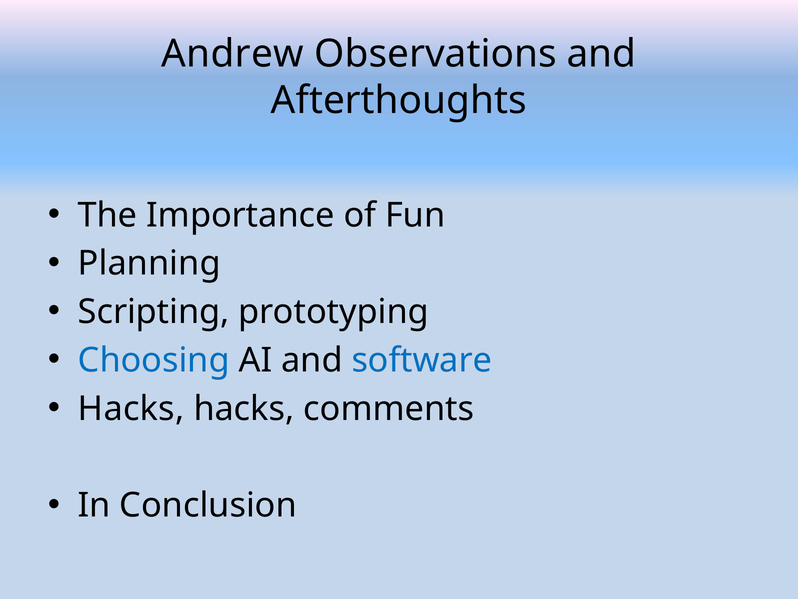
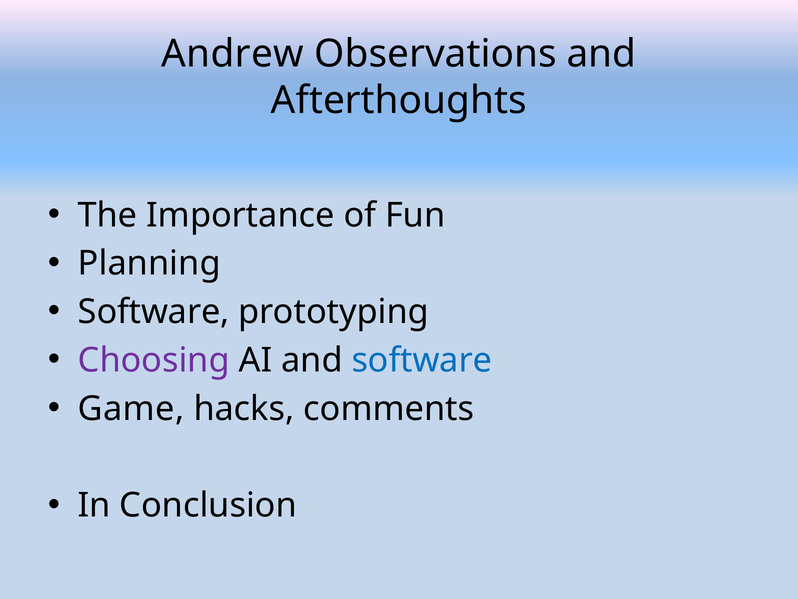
Scripting at (154, 312): Scripting -> Software
Choosing colour: blue -> purple
Hacks at (131, 408): Hacks -> Game
